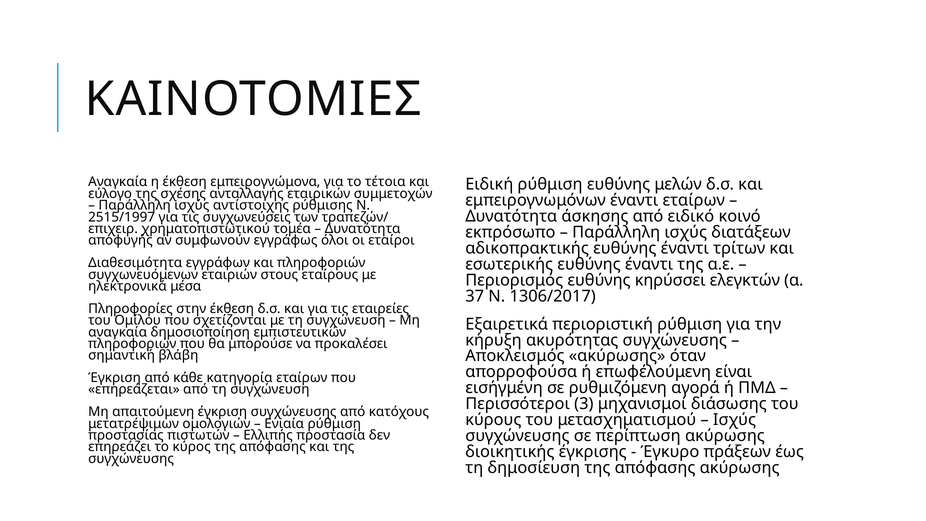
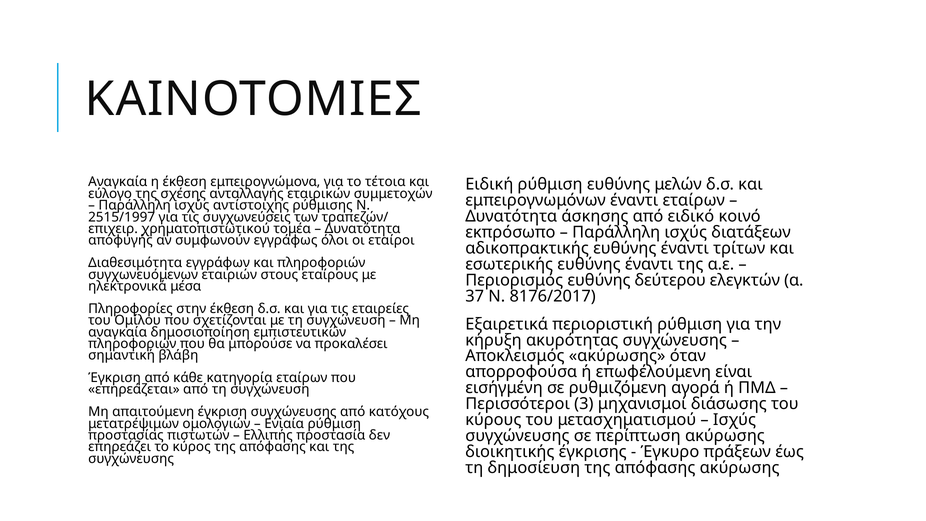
κηρύσσει: κηρύσσει -> δεύτερου
1306/2017: 1306/2017 -> 8176/2017
